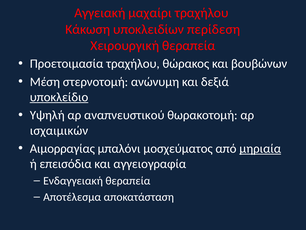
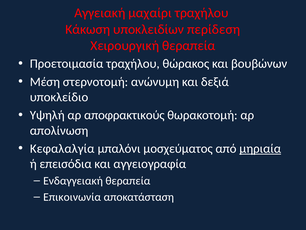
υποκλείδιο underline: present -> none
αναπνευστικού: αναπνευστικού -> αποφρακτικούς
ισχαιμικών: ισχαιμικών -> απολίνωση
Αιμορραγίας: Αιμορραγίας -> Κεφαλαλγία
Αποτέλεσμα: Αποτέλεσμα -> Επικοινωνία
